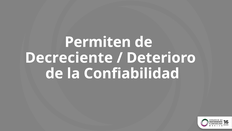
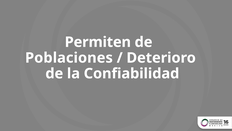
Decreciente: Decreciente -> Poblaciones
